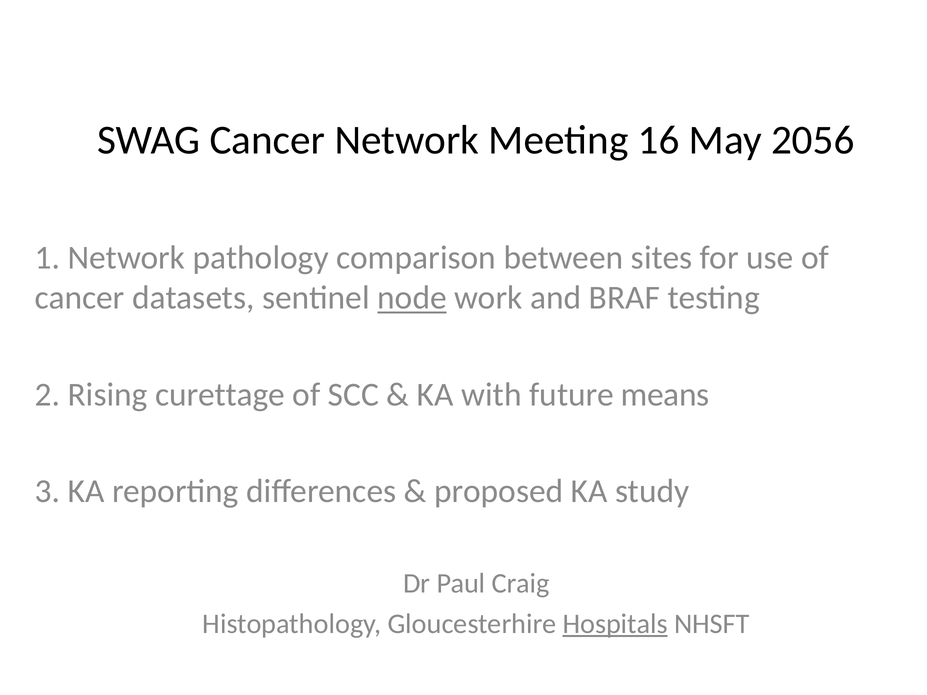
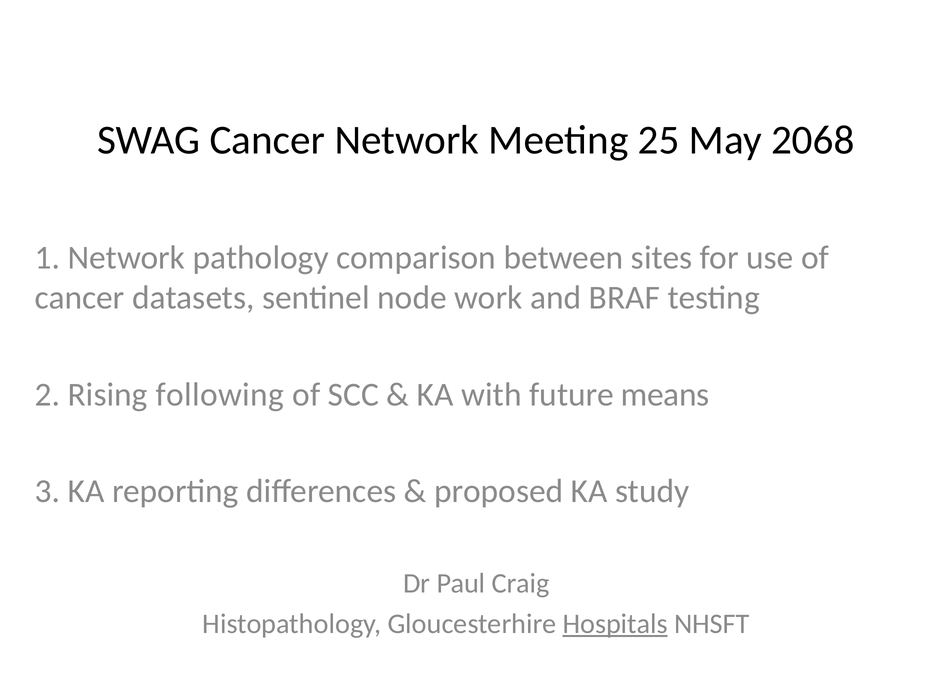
16: 16 -> 25
2056: 2056 -> 2068
node underline: present -> none
curettage: curettage -> following
